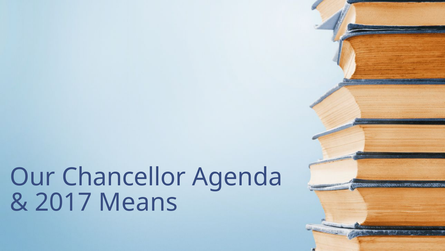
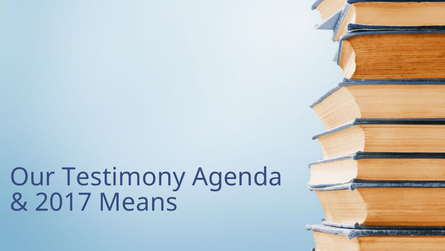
Chancellor: Chancellor -> Testimony
